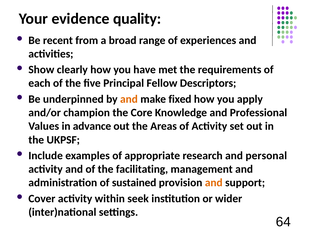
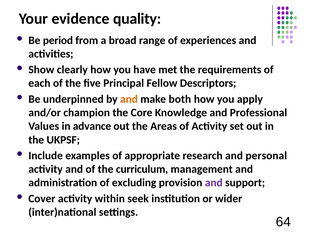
recent: recent -> period
fixed: fixed -> both
facilitating: facilitating -> curriculum
sustained: sustained -> excluding
and at (214, 183) colour: orange -> purple
